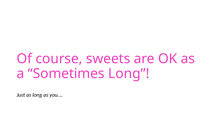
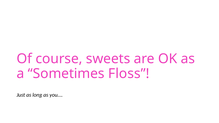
Sometimes Long: Long -> Floss
